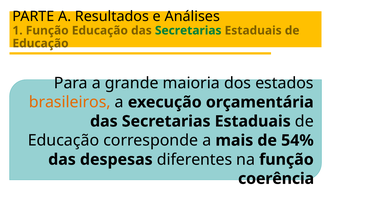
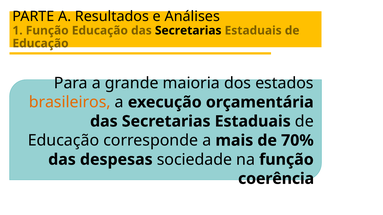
Secretarias at (188, 31) colour: green -> black
54%: 54% -> 70%
diferentes: diferentes -> sociedade
